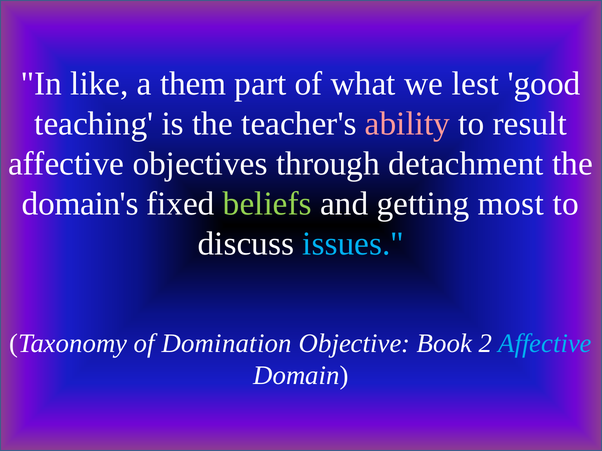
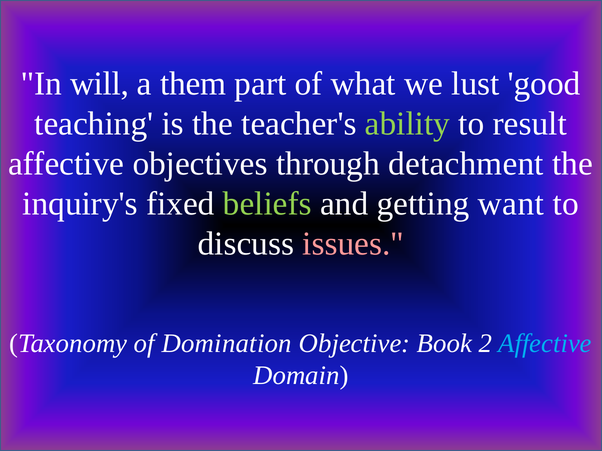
like: like -> will
lest: lest -> lust
ability colour: pink -> light green
domain's: domain's -> inquiry's
most: most -> want
issues colour: light blue -> pink
